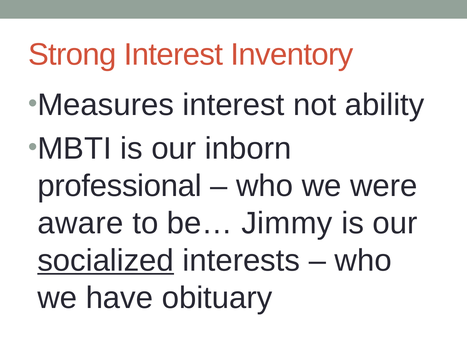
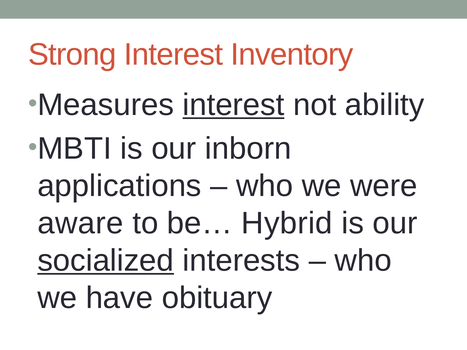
interest at (234, 105) underline: none -> present
professional: professional -> applications
Jimmy: Jimmy -> Hybrid
